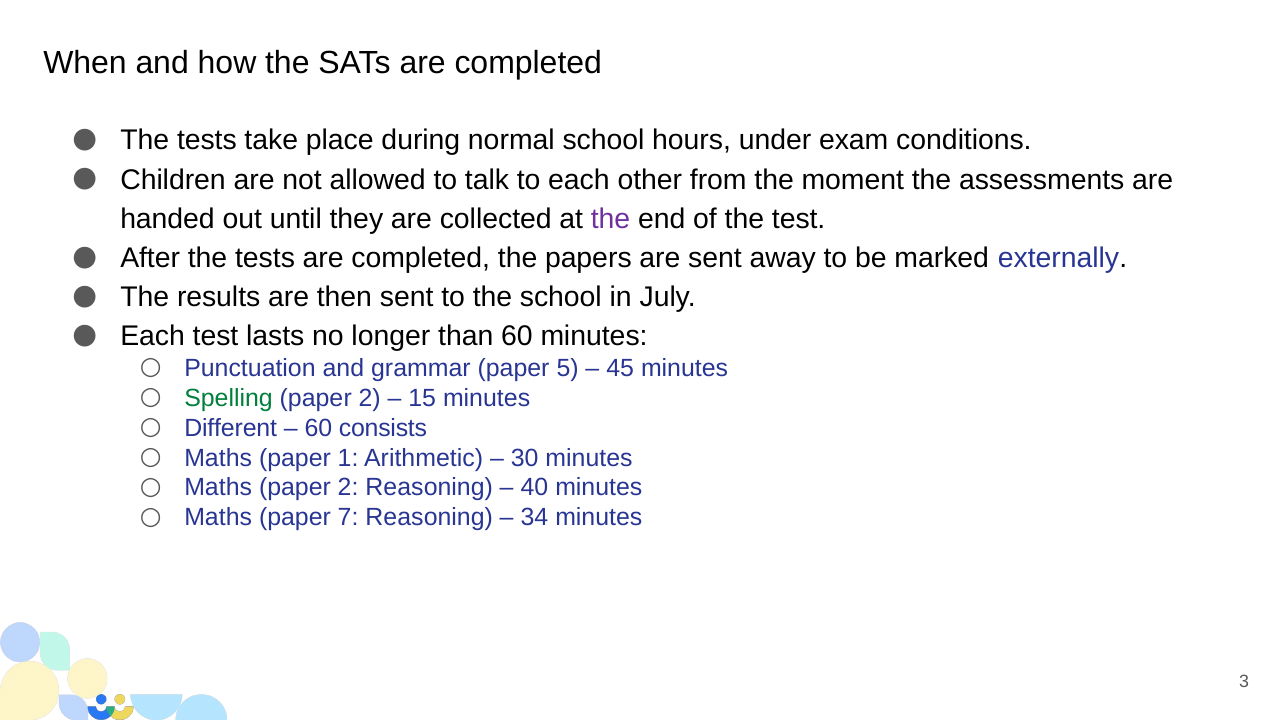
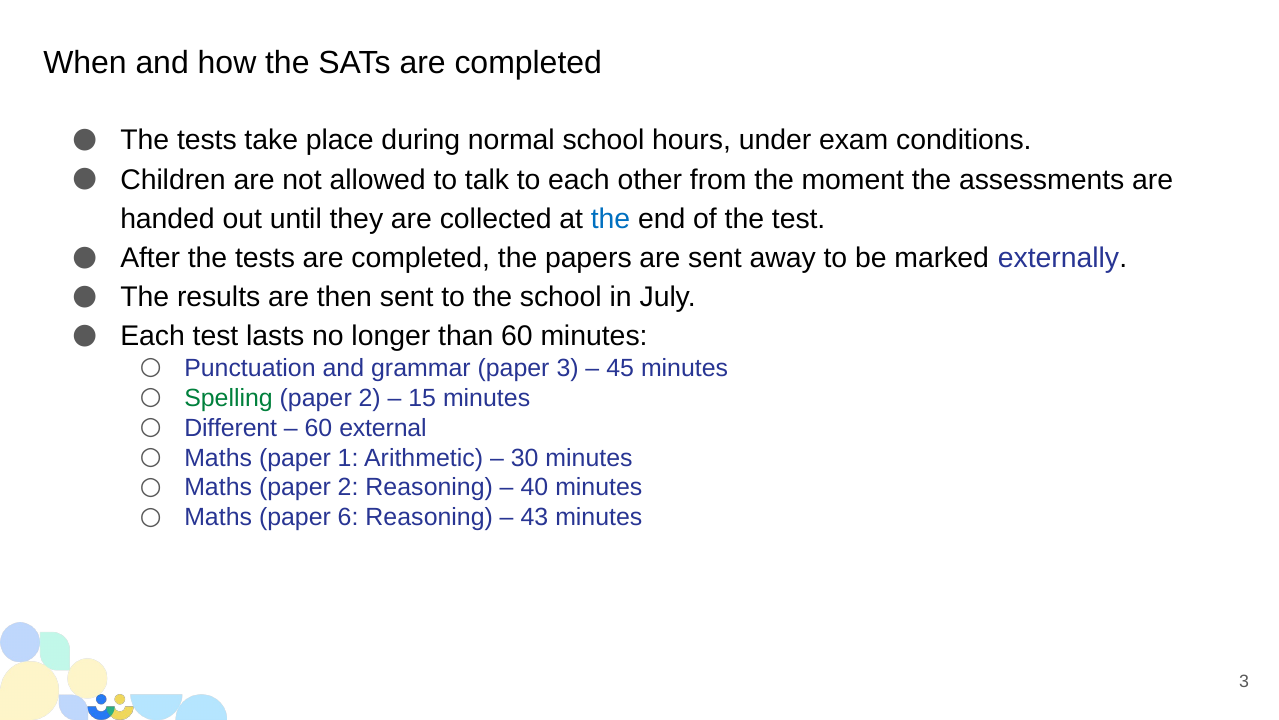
the at (611, 219) colour: purple -> blue
paper 5: 5 -> 3
consists: consists -> external
7: 7 -> 6
34: 34 -> 43
